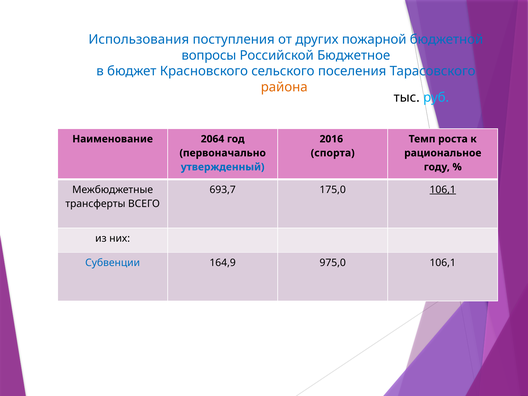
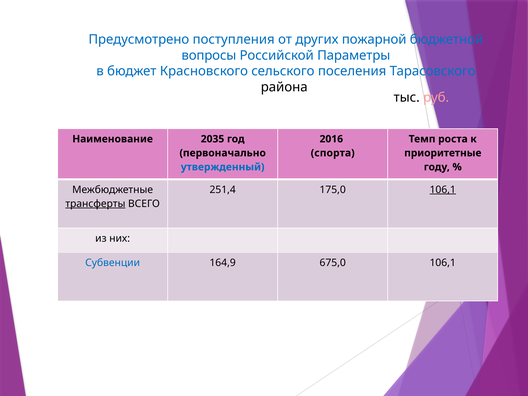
Использования: Использования -> Предусмотрено
Бюджетное: Бюджетное -> Параметры
района colour: orange -> black
руб colour: light blue -> pink
2064: 2064 -> 2035
рациональное: рациональное -> приоритетные
693,7: 693,7 -> 251,4
трансферты underline: none -> present
975,0: 975,0 -> 675,0
